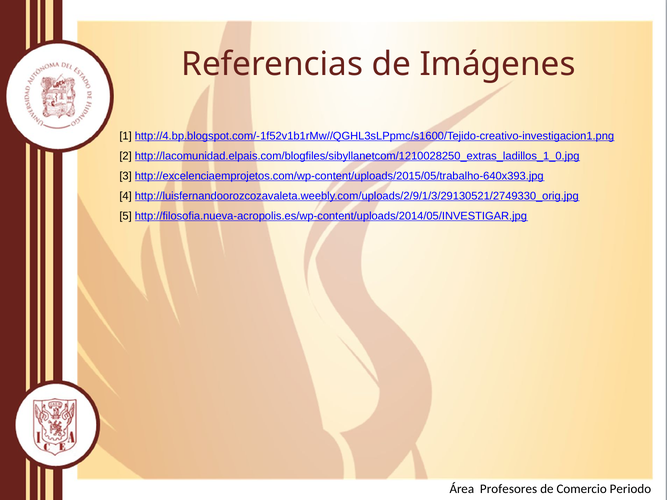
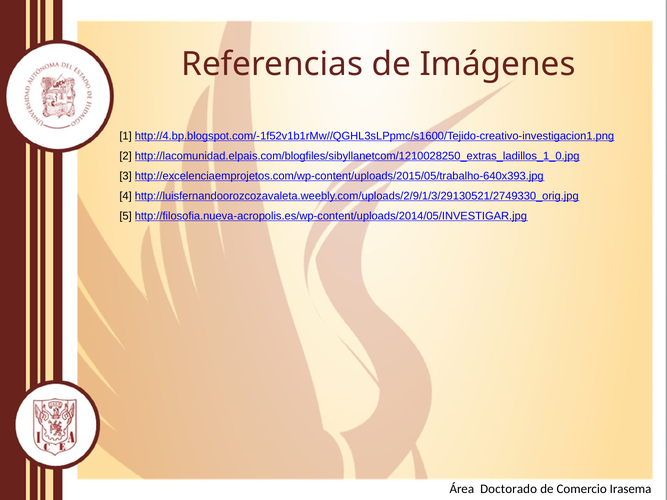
Profesores: Profesores -> Doctorado
Periodo: Periodo -> Irasema
